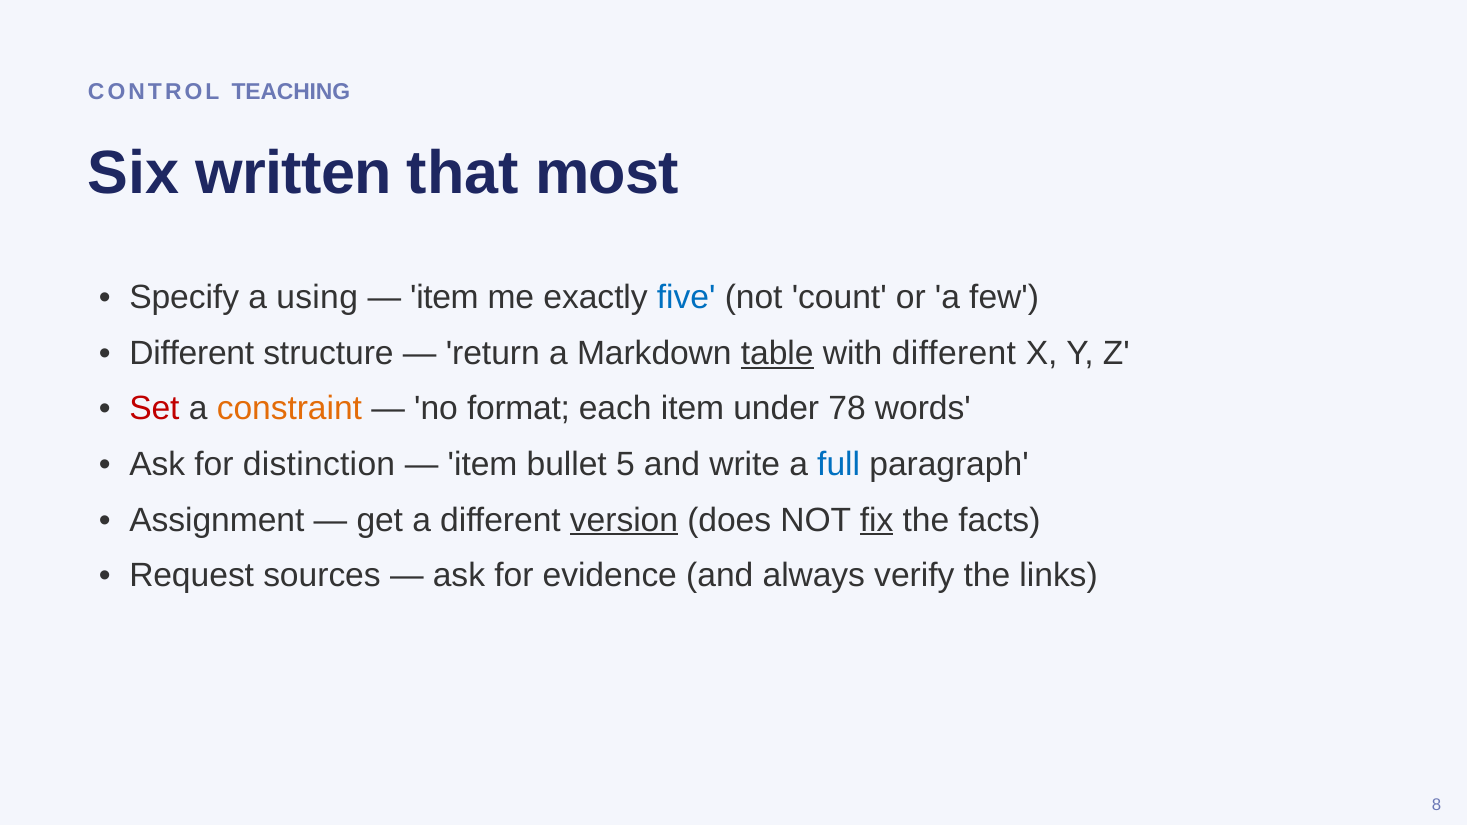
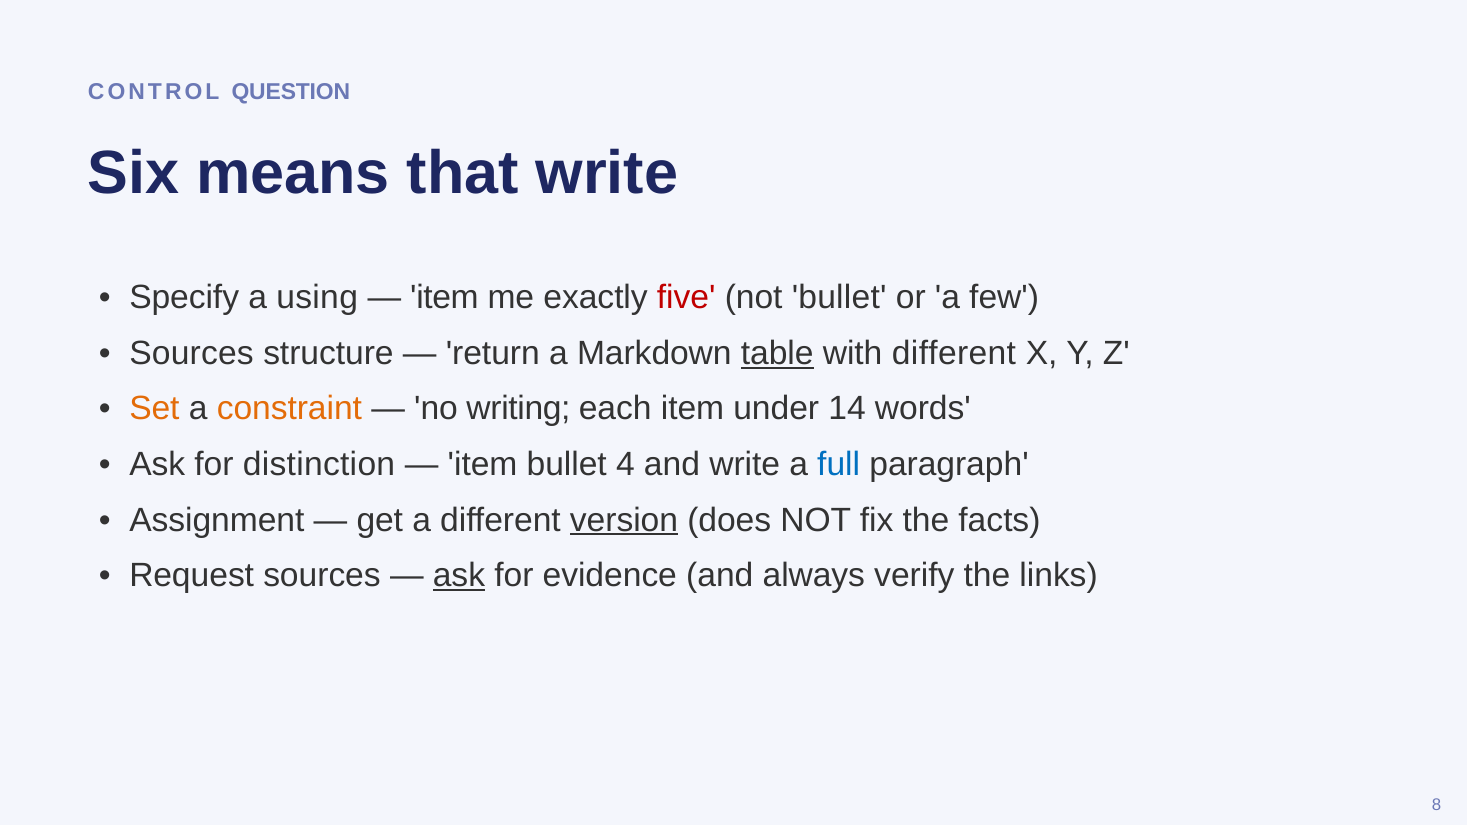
TEACHING: TEACHING -> QUESTION
written: written -> means
that most: most -> write
five colour: blue -> red
not count: count -> bullet
Different at (192, 353): Different -> Sources
Set colour: red -> orange
format: format -> writing
78: 78 -> 14
5: 5 -> 4
fix underline: present -> none
ask at (459, 576) underline: none -> present
